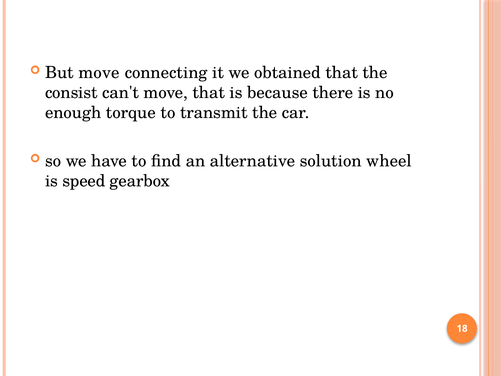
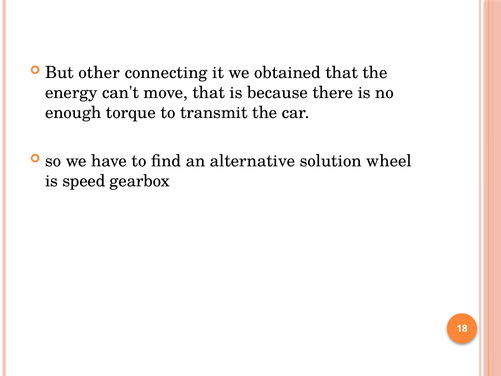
But move: move -> other
consist: consist -> energy
